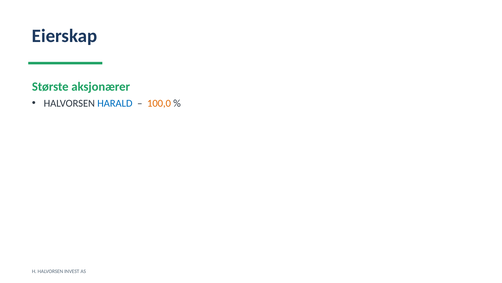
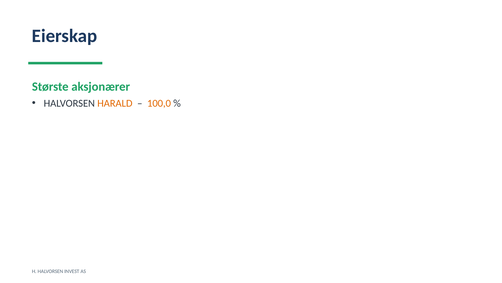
HARALD colour: blue -> orange
